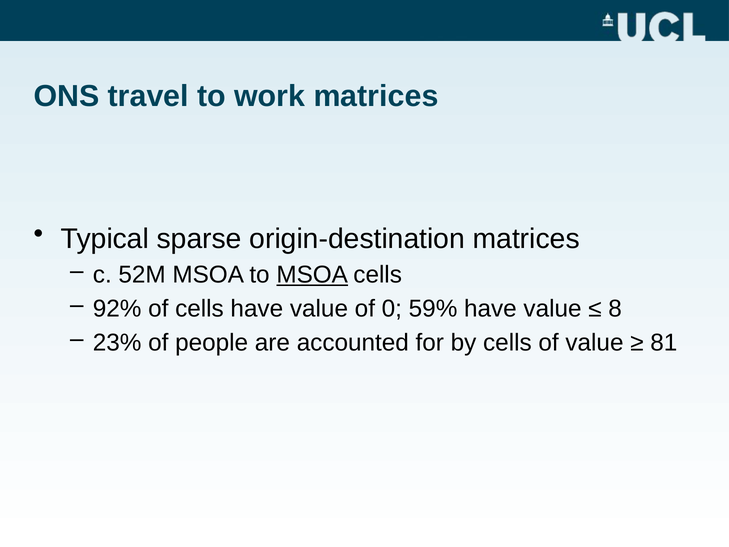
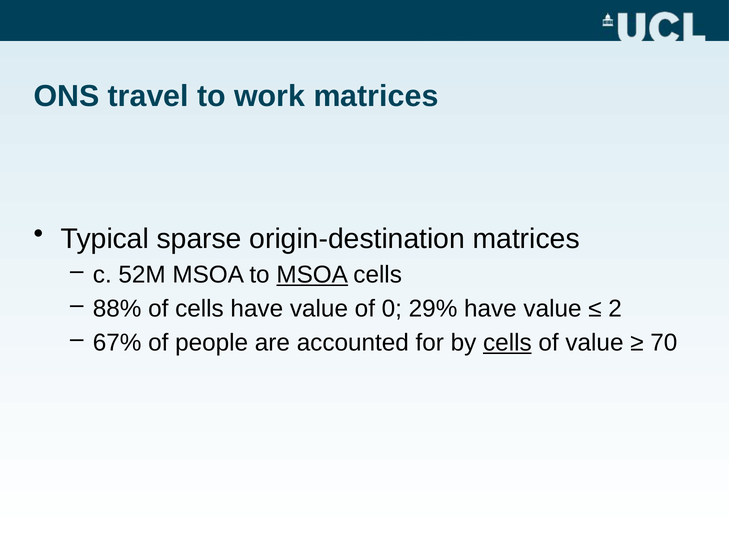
92%: 92% -> 88%
59%: 59% -> 29%
8: 8 -> 2
23%: 23% -> 67%
cells at (507, 343) underline: none -> present
81: 81 -> 70
